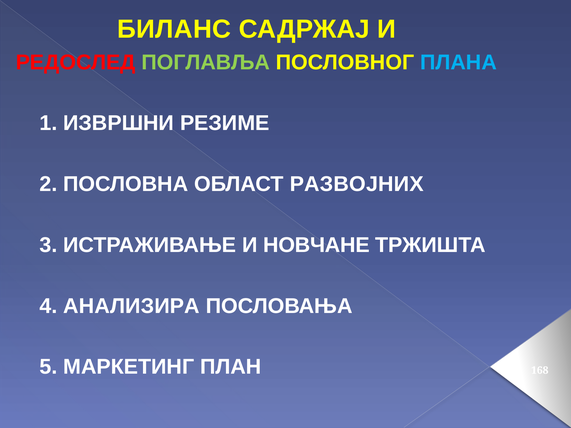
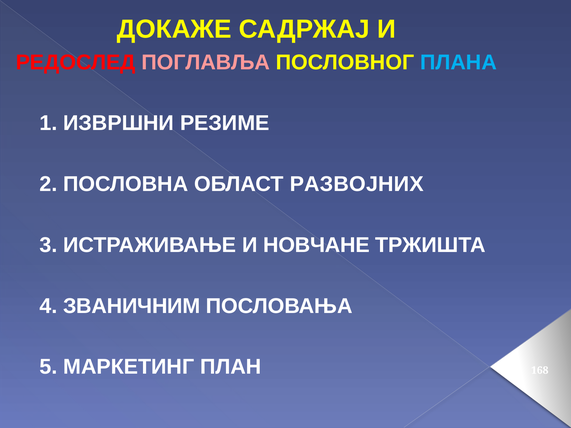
БИЛАНС: БИЛАНС -> ДОКАЖЕ
ПОГЛАВЉА colour: light green -> pink
АНАЛИЗИРА: АНАЛИЗИРА -> ЗВАНИЧНИМ
